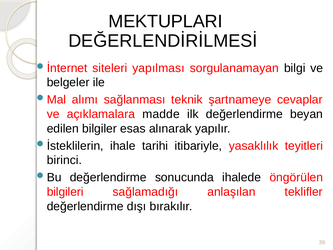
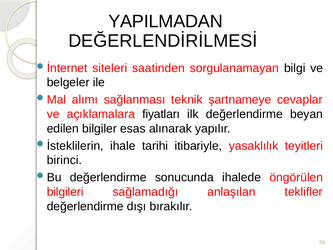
MEKTUPLARI: MEKTUPLARI -> YAPILMADAN
yapılması: yapılması -> saatinden
madde: madde -> fiyatları
